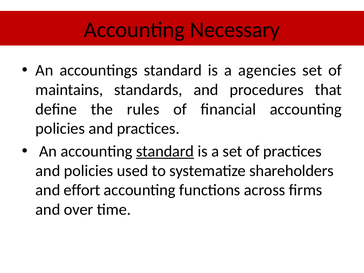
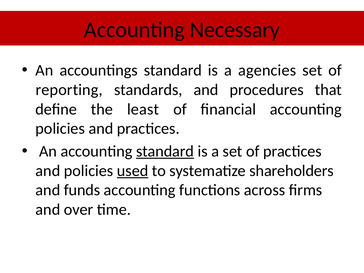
maintains: maintains -> reporting
rules: rules -> least
used underline: none -> present
effort: effort -> funds
